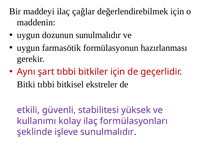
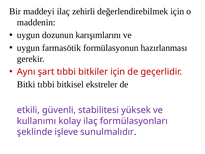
çağlar: çağlar -> zehirli
dozunun sunulmalıdır: sunulmalıdır -> karışımlarını
